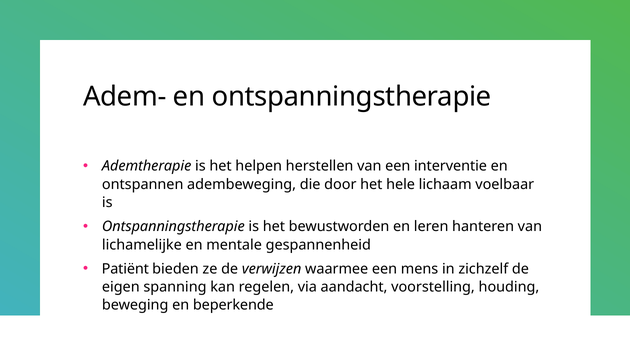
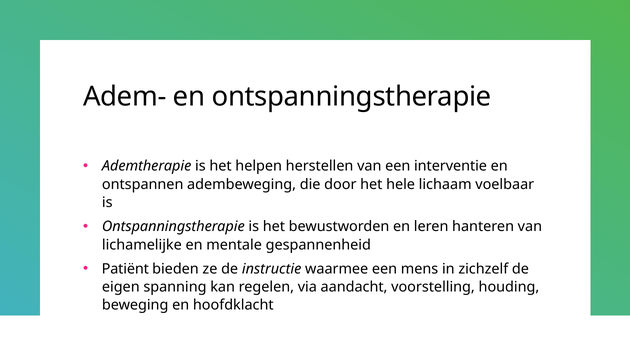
verwijzen: verwijzen -> instructie
beperkende: beperkende -> hoofdklacht
